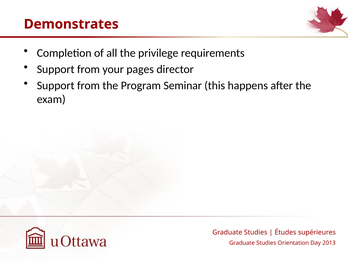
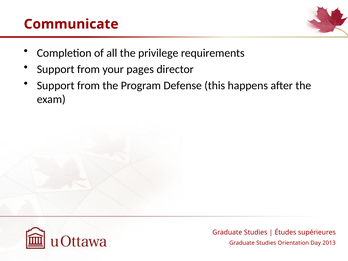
Demonstrates: Demonstrates -> Communicate
Seminar: Seminar -> Defense
